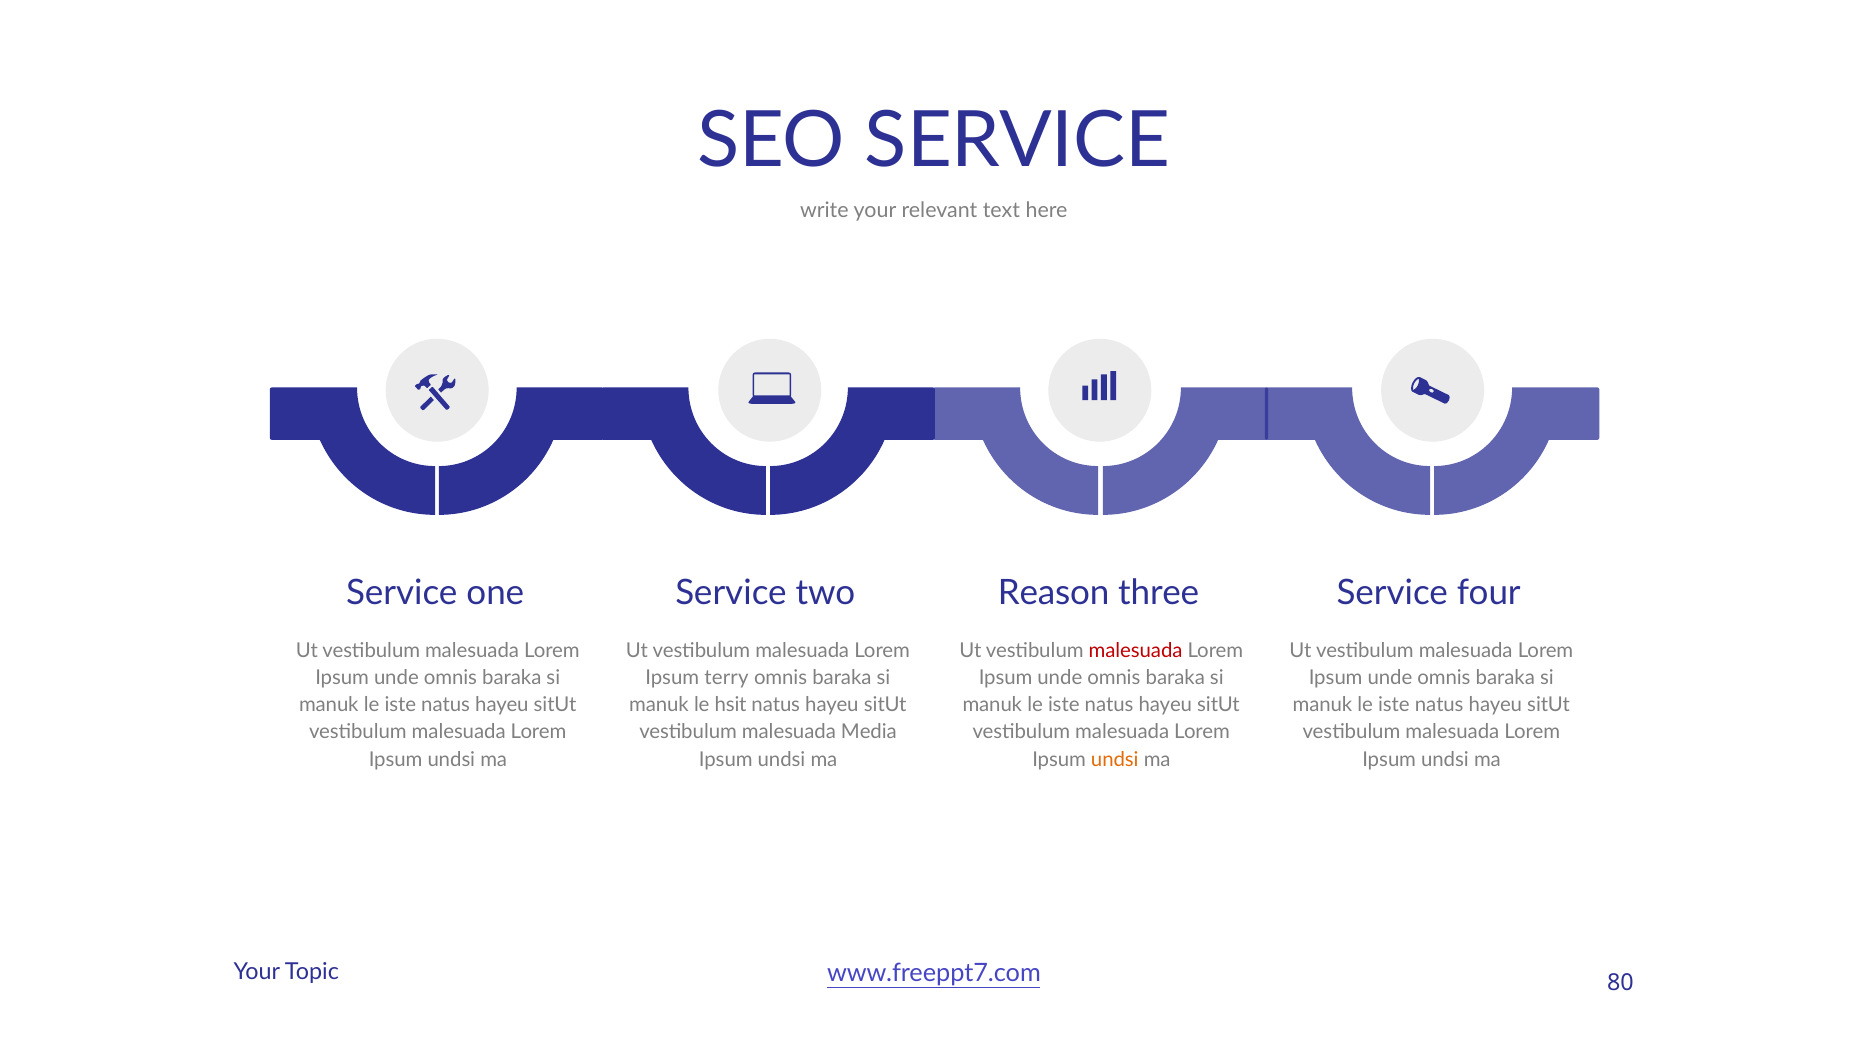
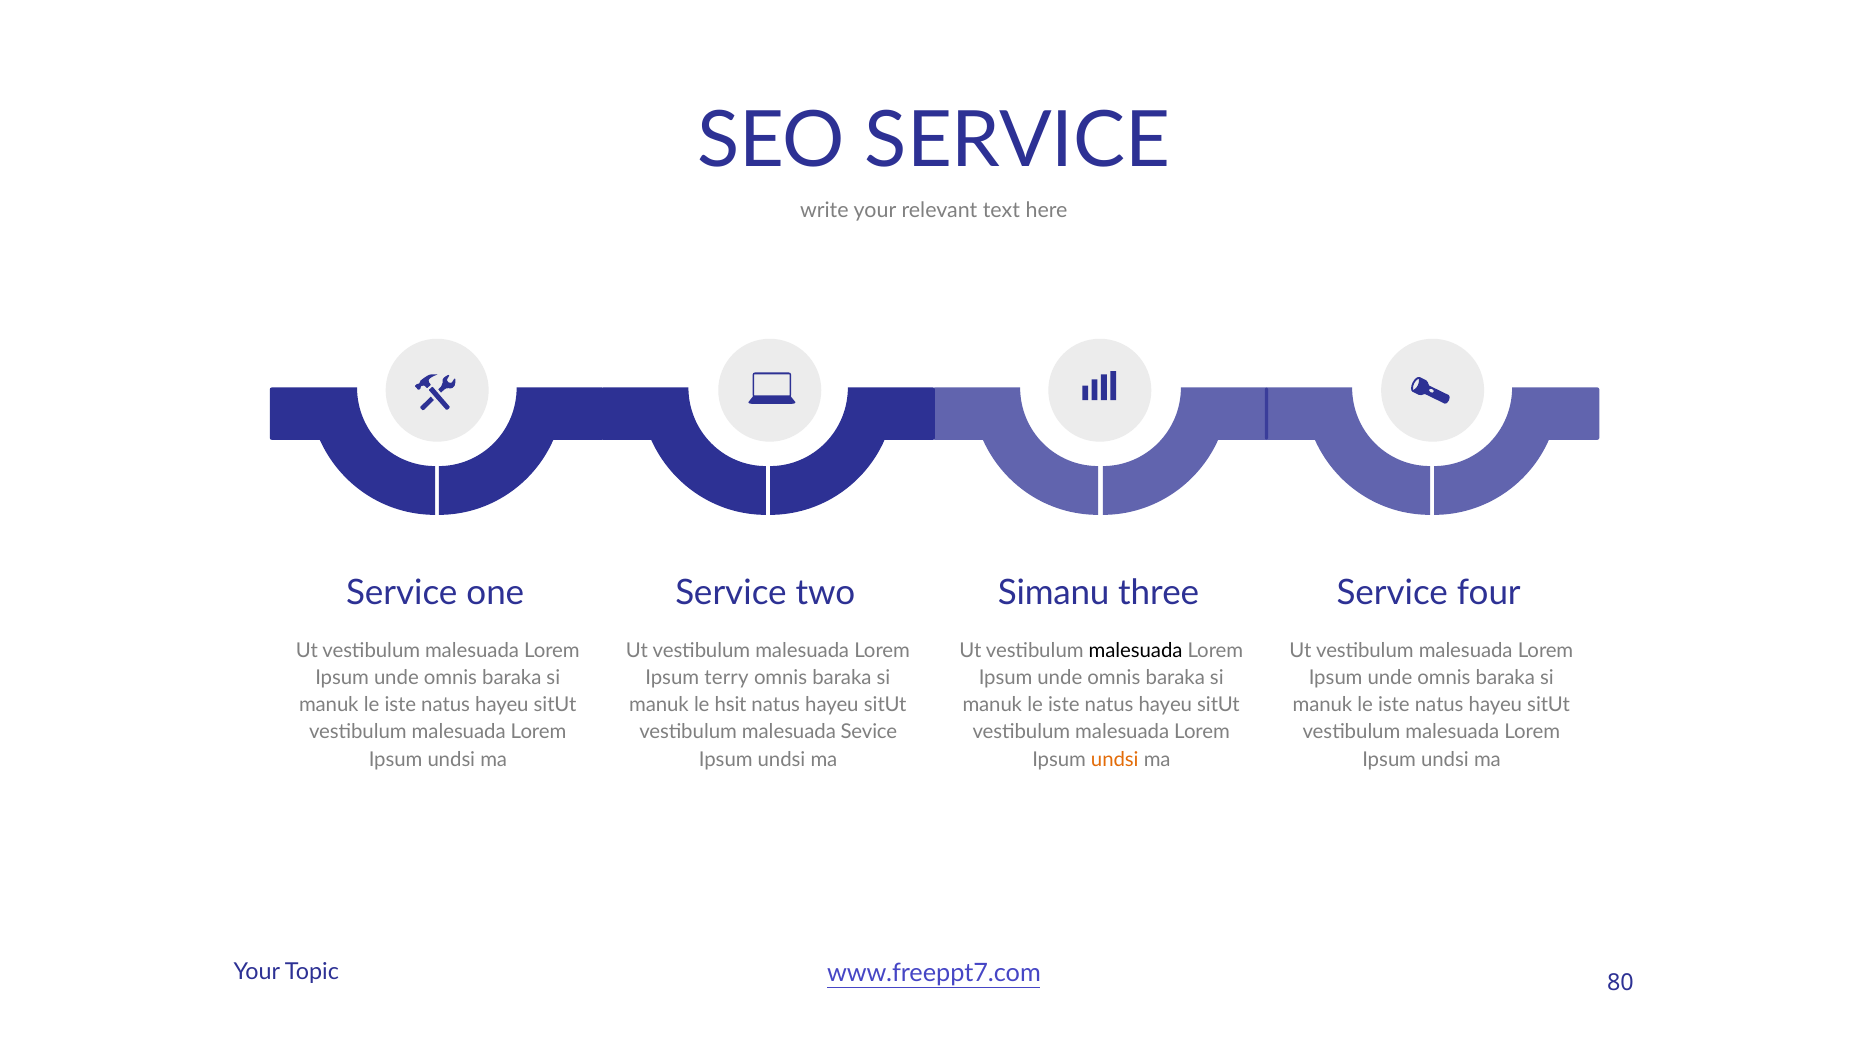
Reason: Reason -> Simanu
malesuada at (1136, 651) colour: red -> black
Media: Media -> Sevice
